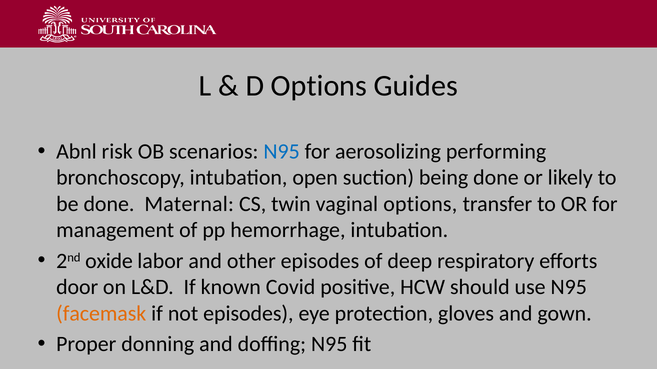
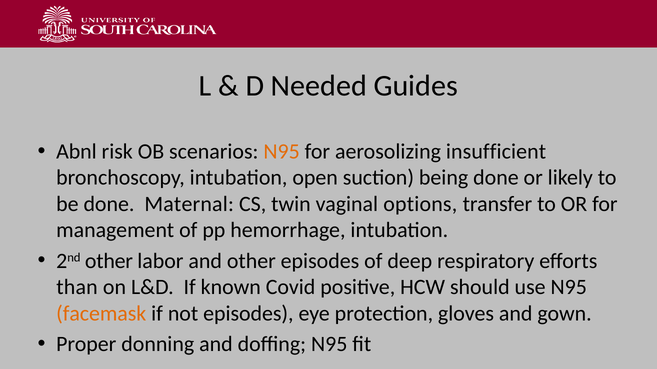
D Options: Options -> Needed
N95 at (282, 152) colour: blue -> orange
performing: performing -> insufficient
2nd oxide: oxide -> other
door: door -> than
